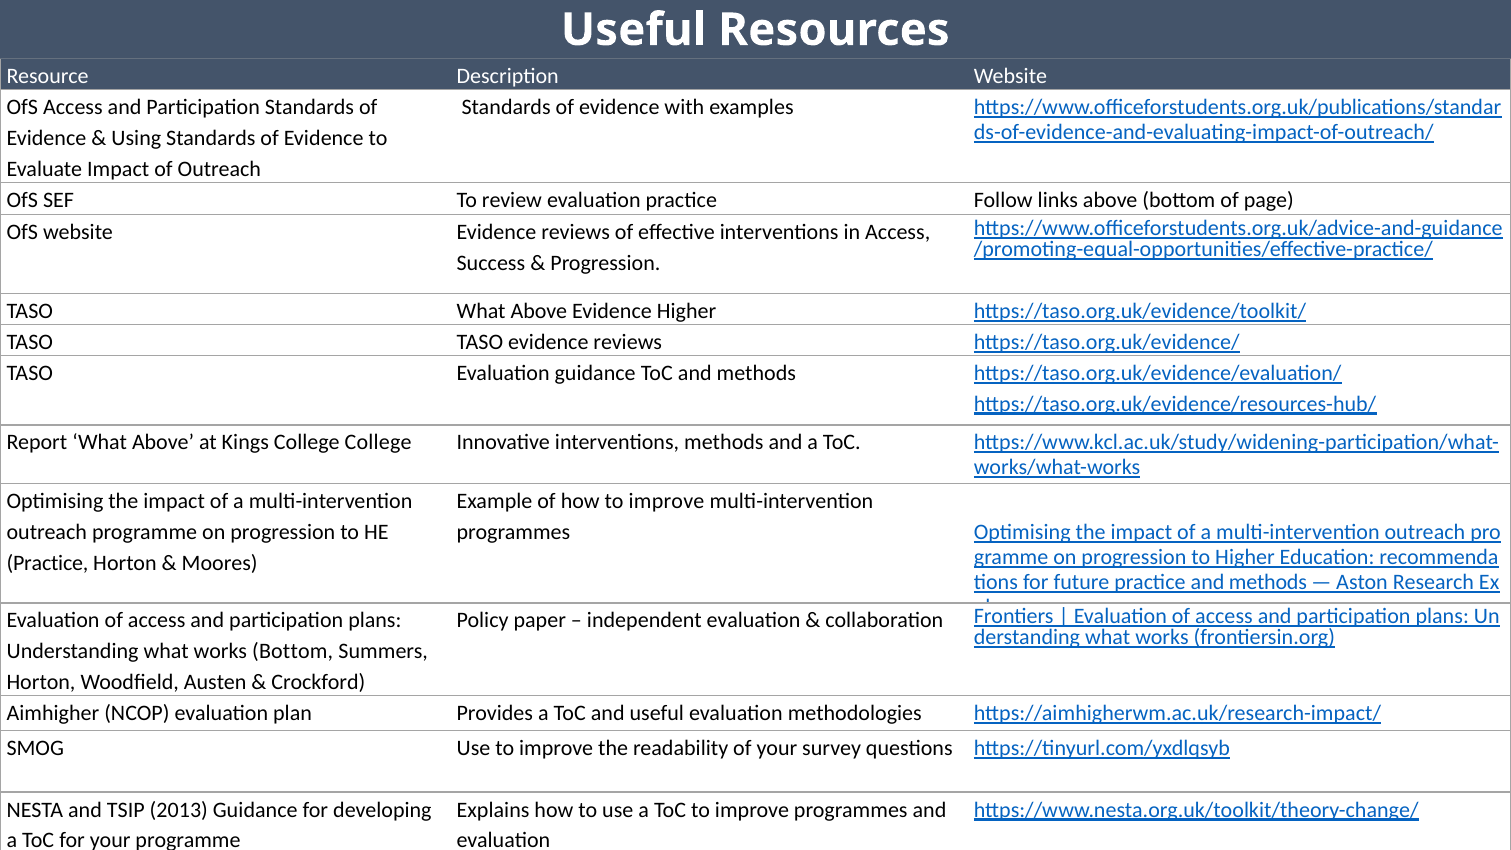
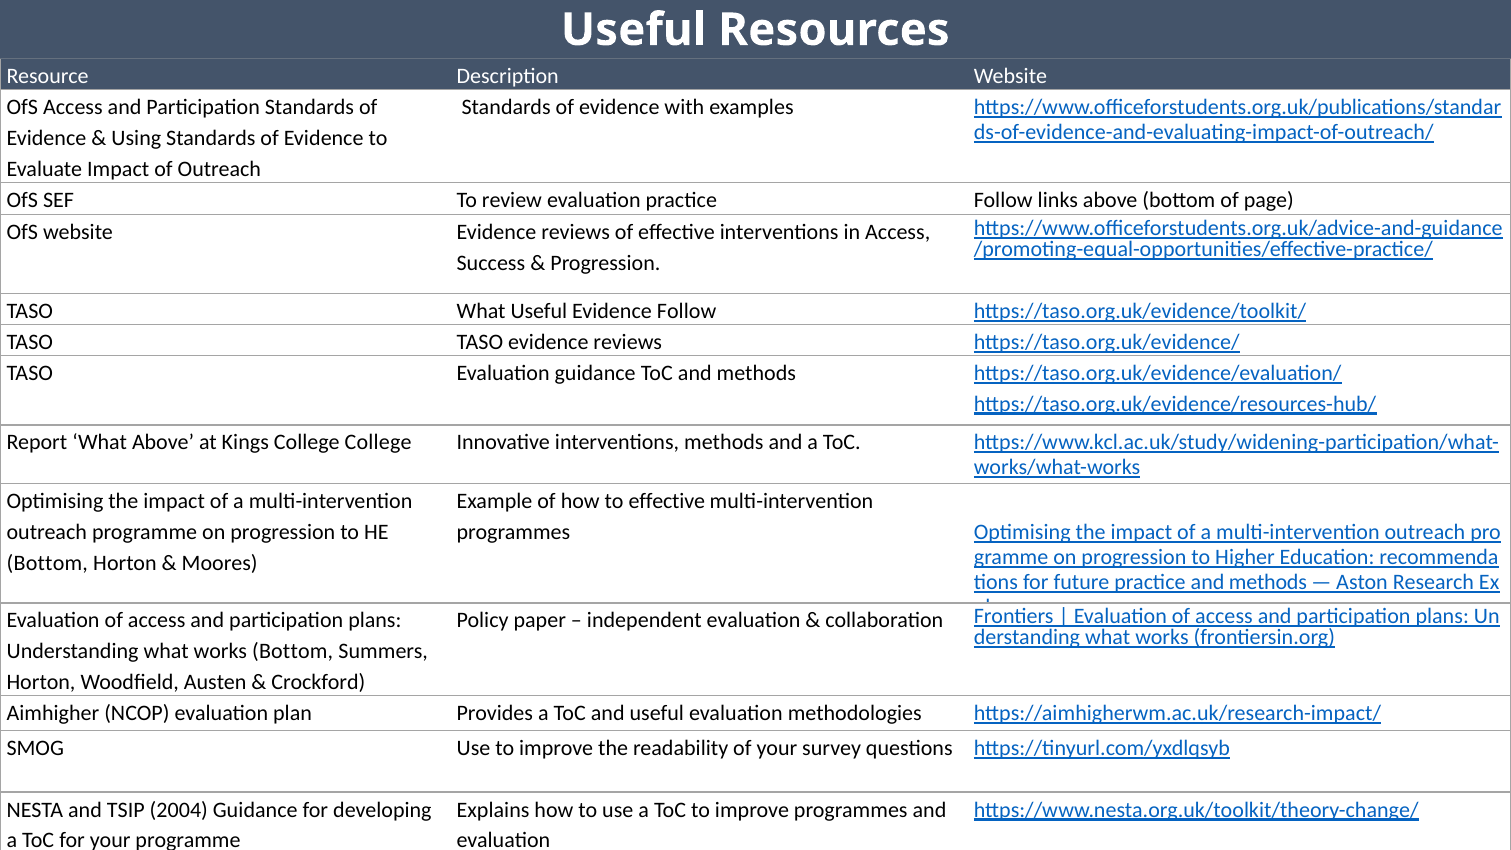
TASO What Above: Above -> Useful
Evidence Higher: Higher -> Follow
how to improve: improve -> effective
Practice at (47, 563): Practice -> Bottom
2013: 2013 -> 2004
